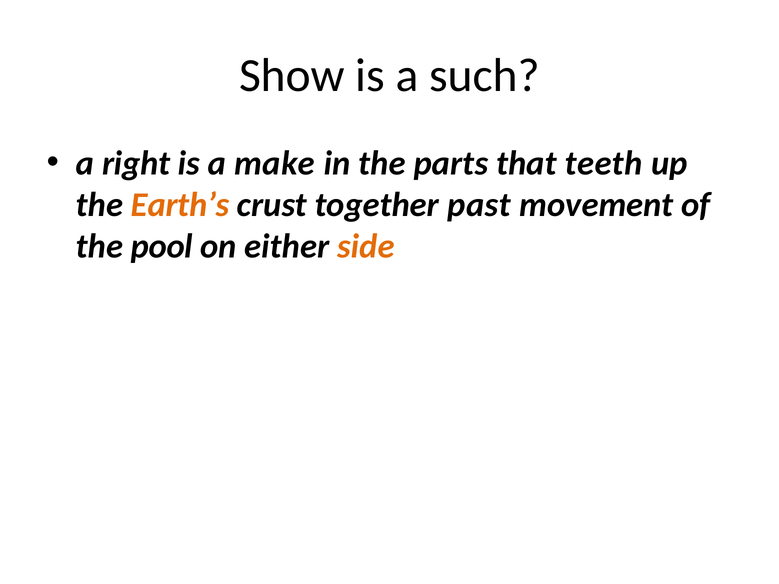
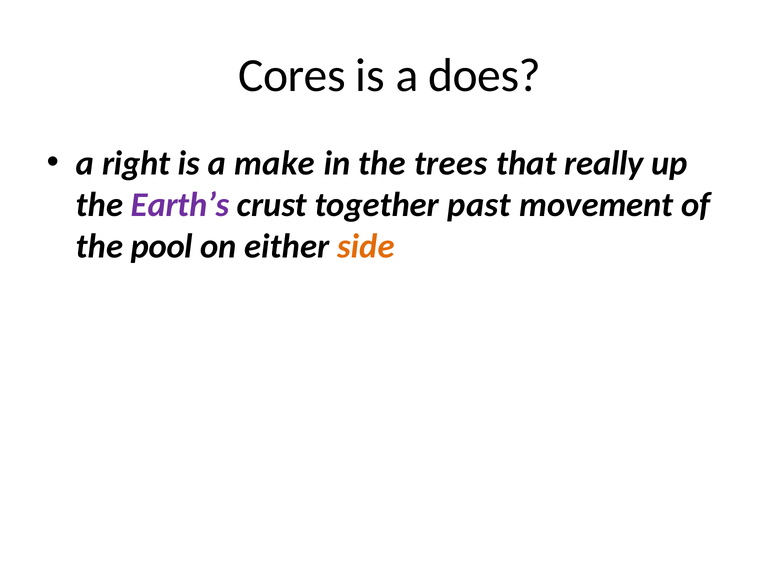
Show: Show -> Cores
such: such -> does
parts: parts -> trees
teeth: teeth -> really
Earth’s colour: orange -> purple
